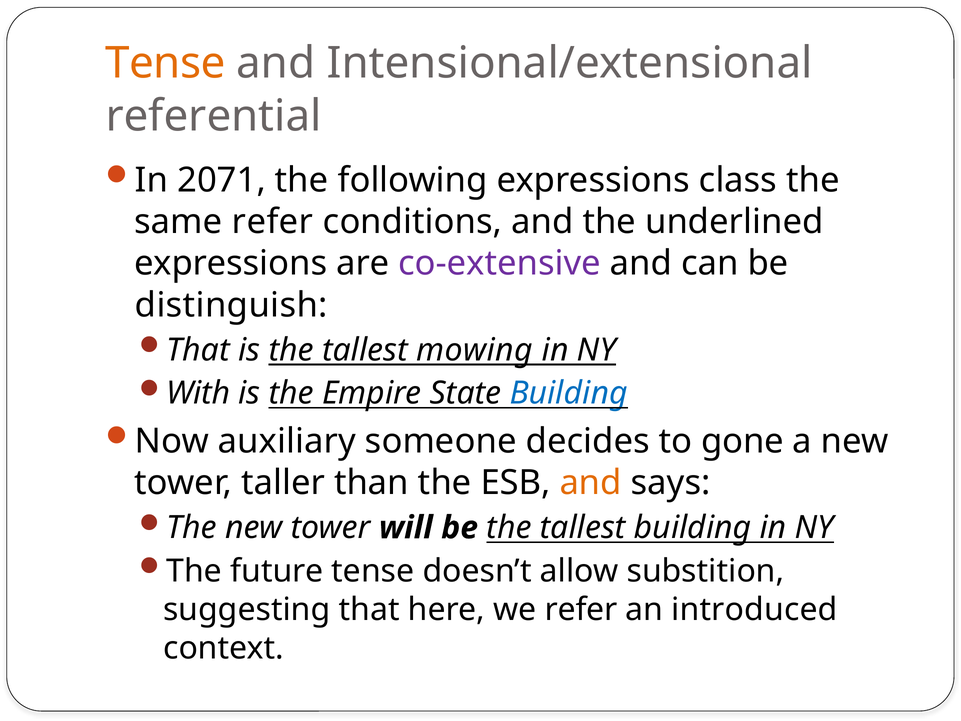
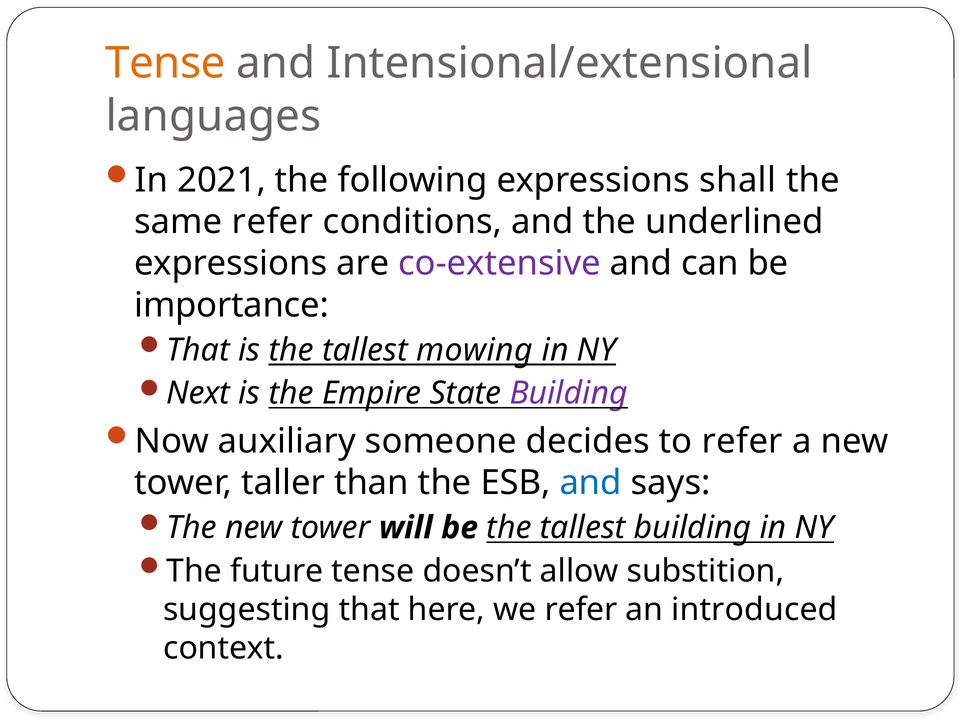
referential: referential -> languages
2071: 2071 -> 2021
class: class -> shall
distinguish: distinguish -> importance
With: With -> Next
Building at (569, 393) colour: blue -> purple
to gone: gone -> refer
and at (591, 483) colour: orange -> blue
